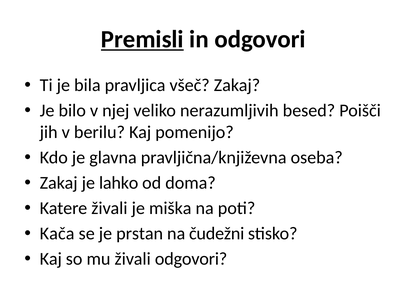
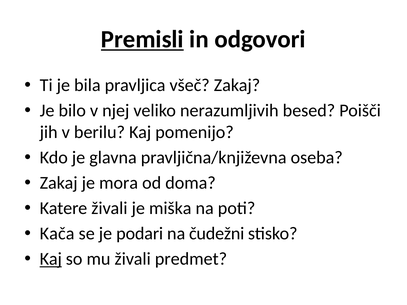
lahko: lahko -> mora
prstan: prstan -> podari
Kaj at (51, 259) underline: none -> present
živali odgovori: odgovori -> predmet
